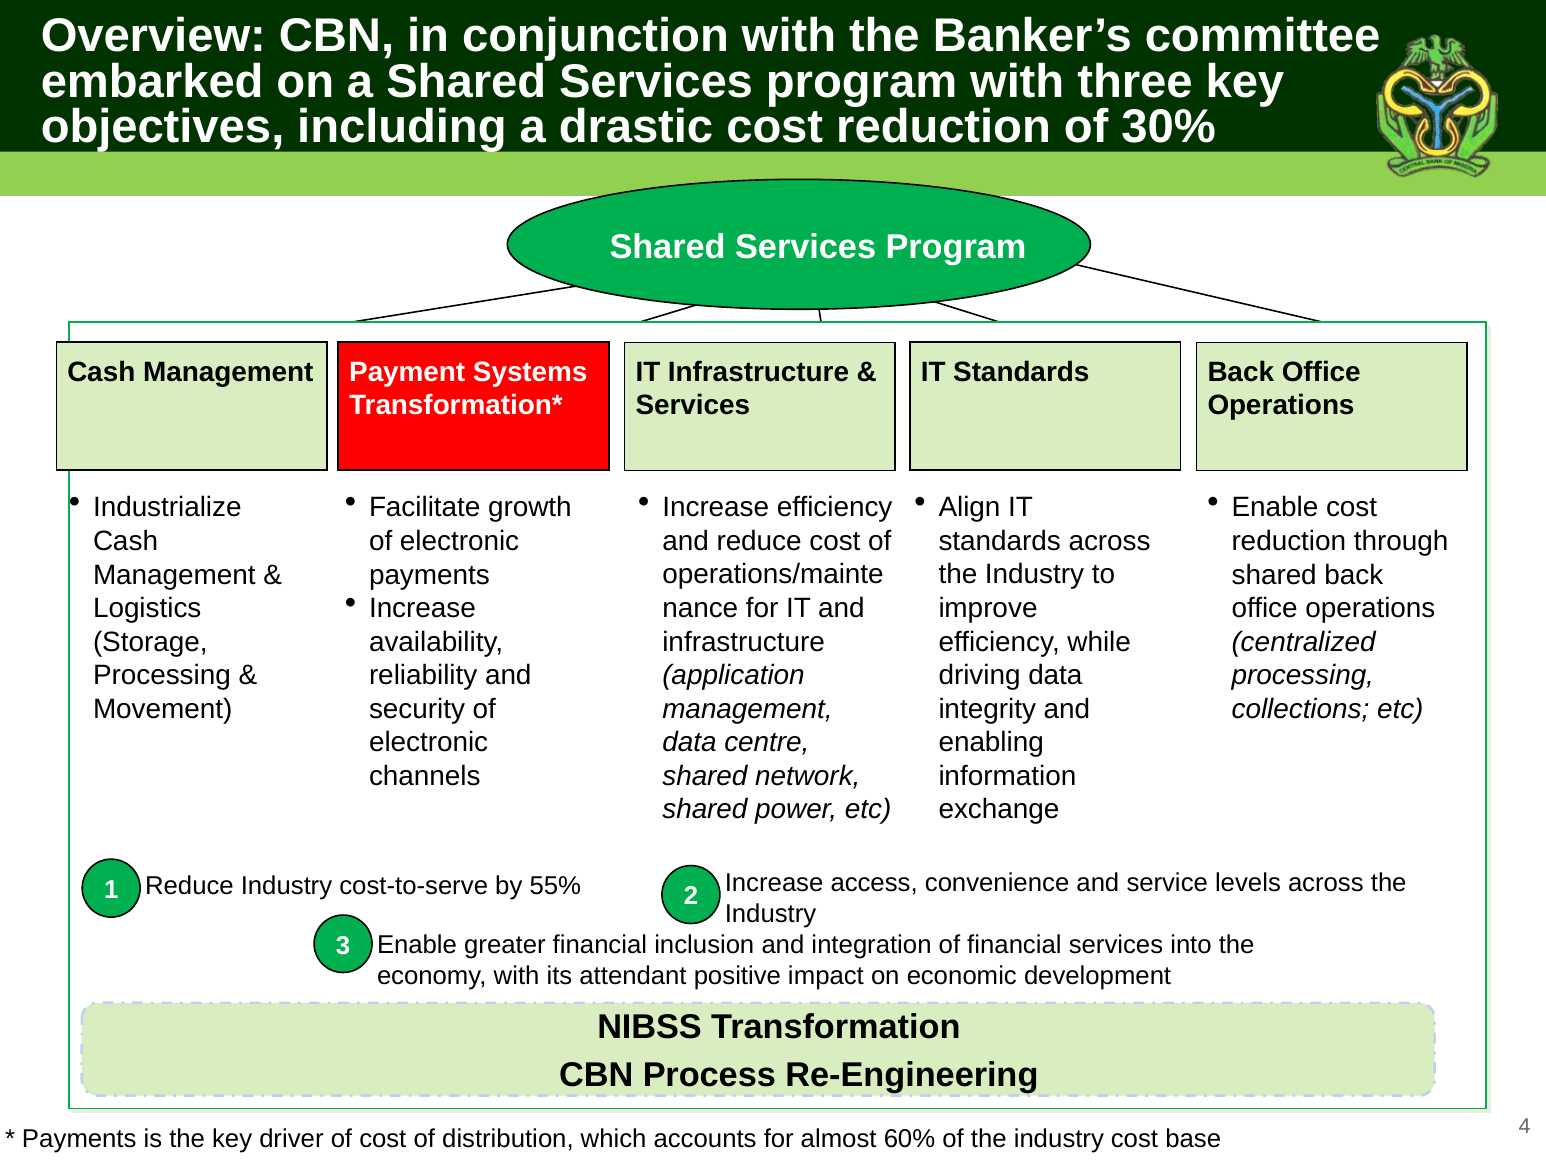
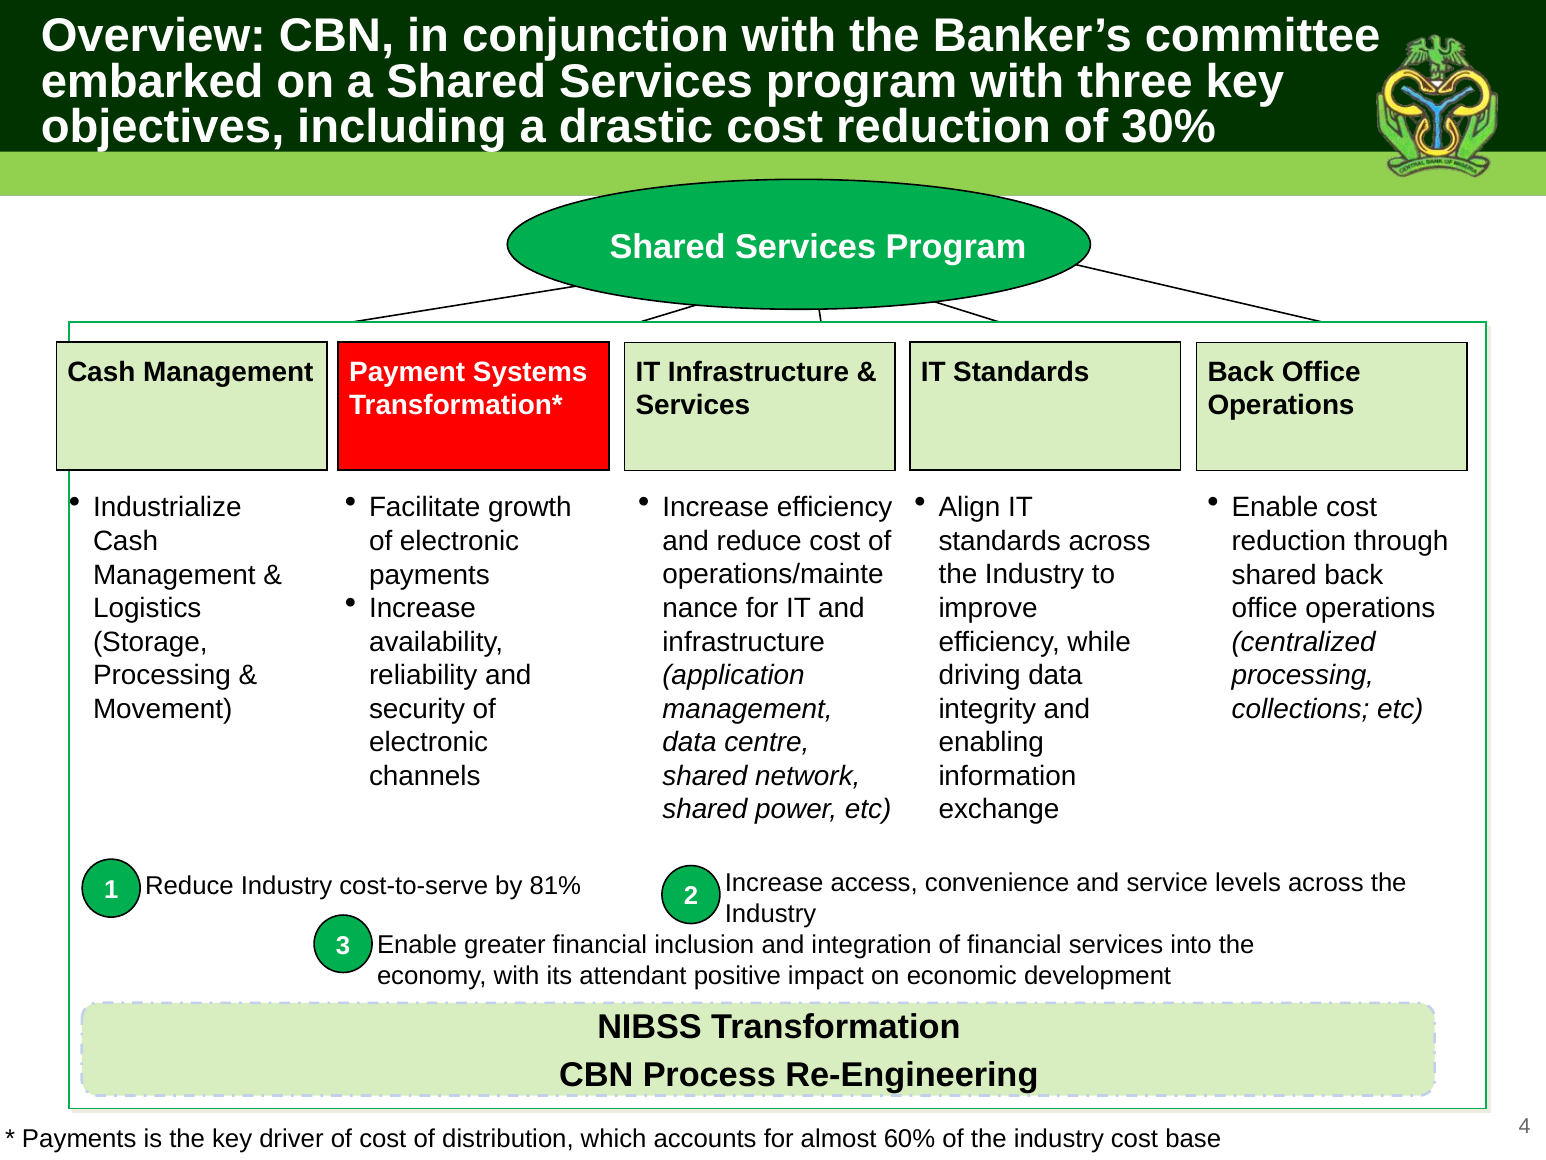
55%: 55% -> 81%
